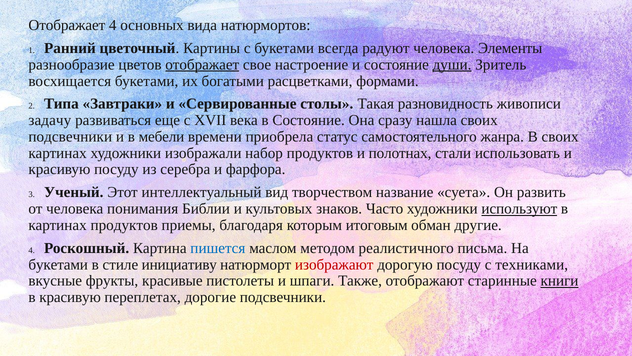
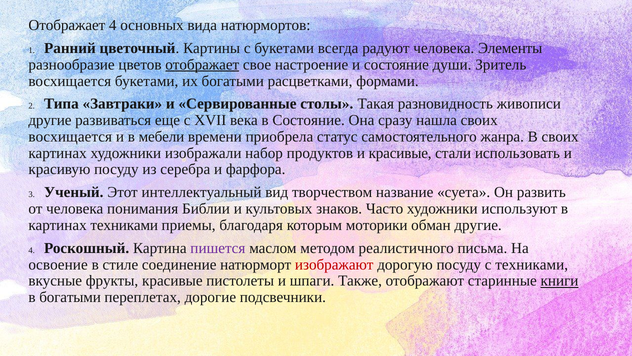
души underline: present -> none
задачу at (50, 120): задачу -> другие
подсвечники at (70, 137): подсвечники -> восхищается
и полотнах: полотнах -> красивые
используют underline: present -> none
картинах продуктов: продуктов -> техниками
итоговым: итоговым -> моторики
пишется colour: blue -> purple
букетами at (58, 264): букетами -> освоение
инициативу: инициативу -> соединение
в красивую: красивую -> богатыми
